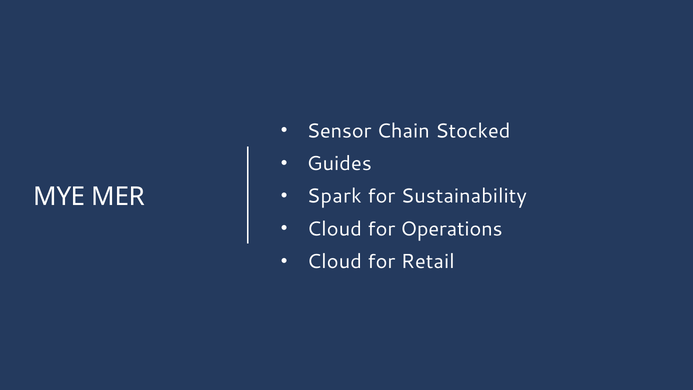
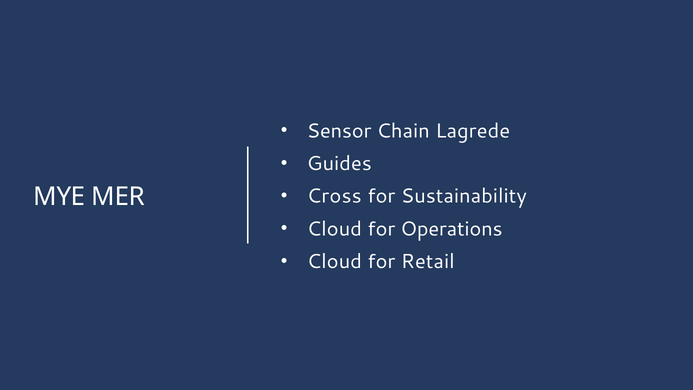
Stocked: Stocked -> Lagrede
Spark: Spark -> Cross
